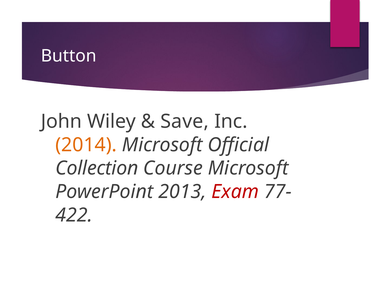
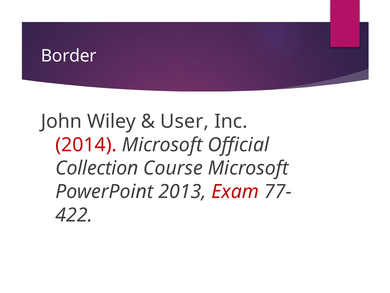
Button: Button -> Border
Save: Save -> User
2014 colour: orange -> red
